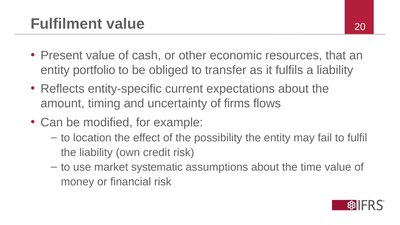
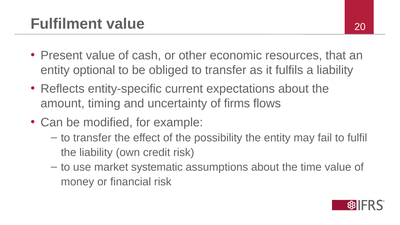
portfolio: portfolio -> optional
location at (92, 138): location -> transfer
